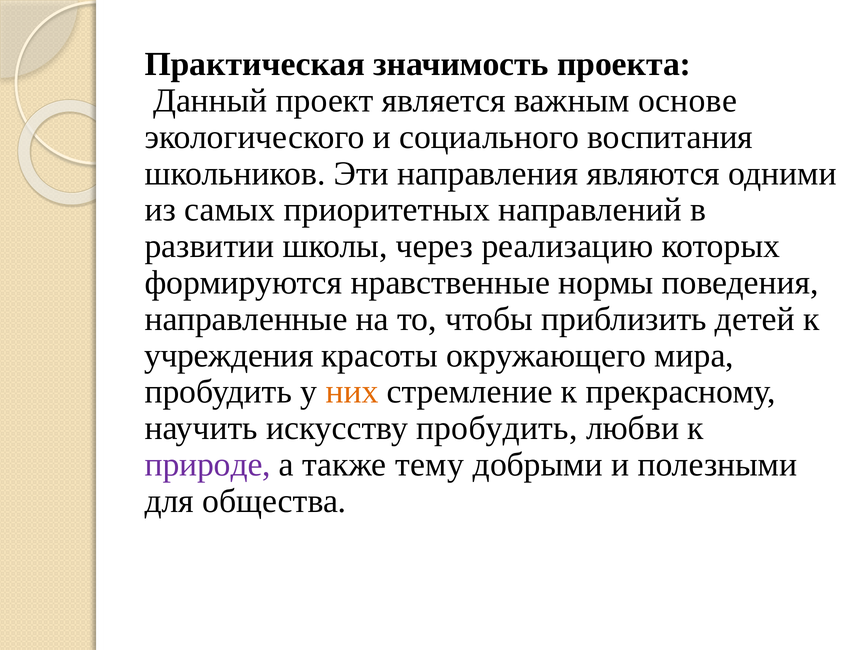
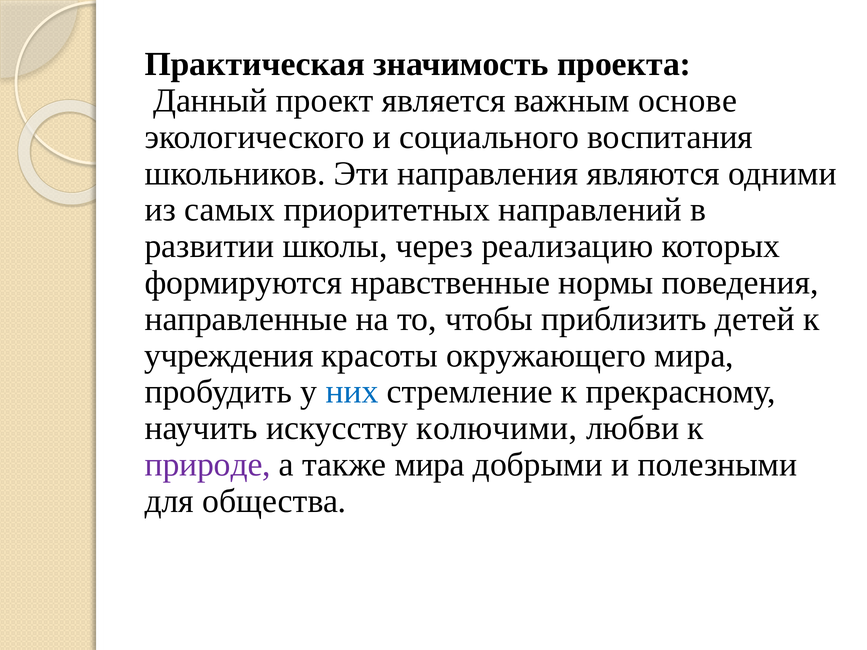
них colour: orange -> blue
искусству пробудить: пробудить -> колючими
также тему: тему -> мира
